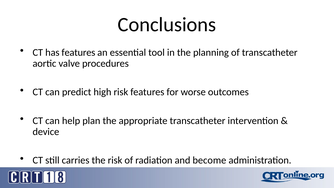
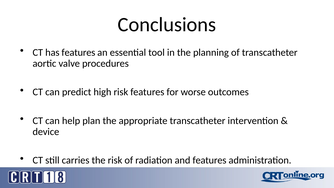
and become: become -> features
